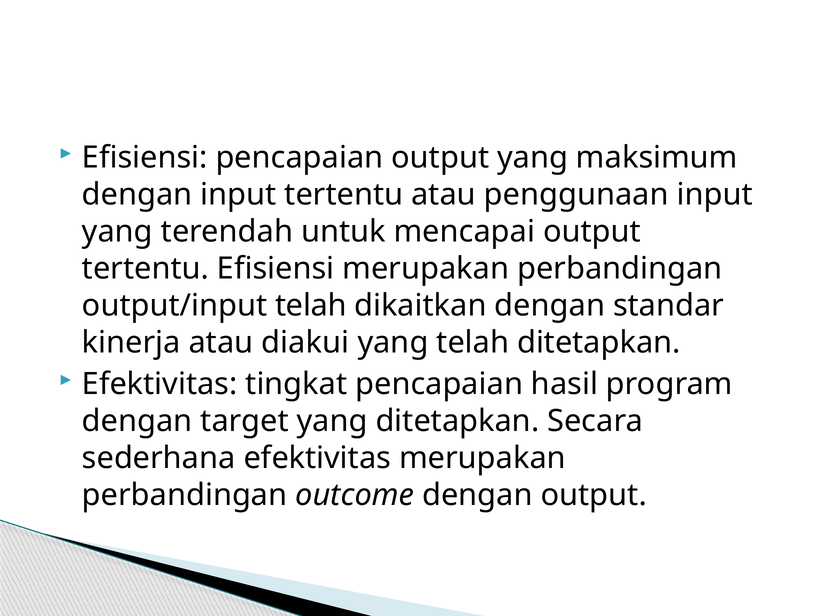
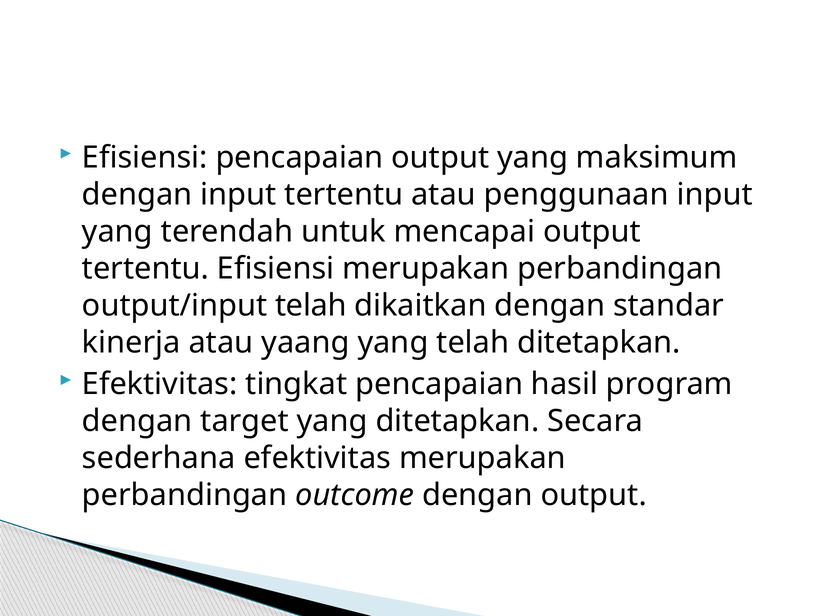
diakui: diakui -> yaang
